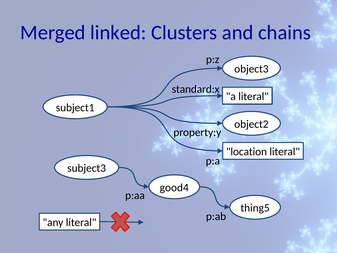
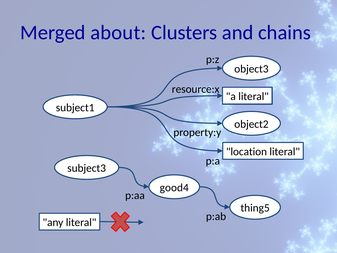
linked: linked -> about
standard:x: standard:x -> resource:x
